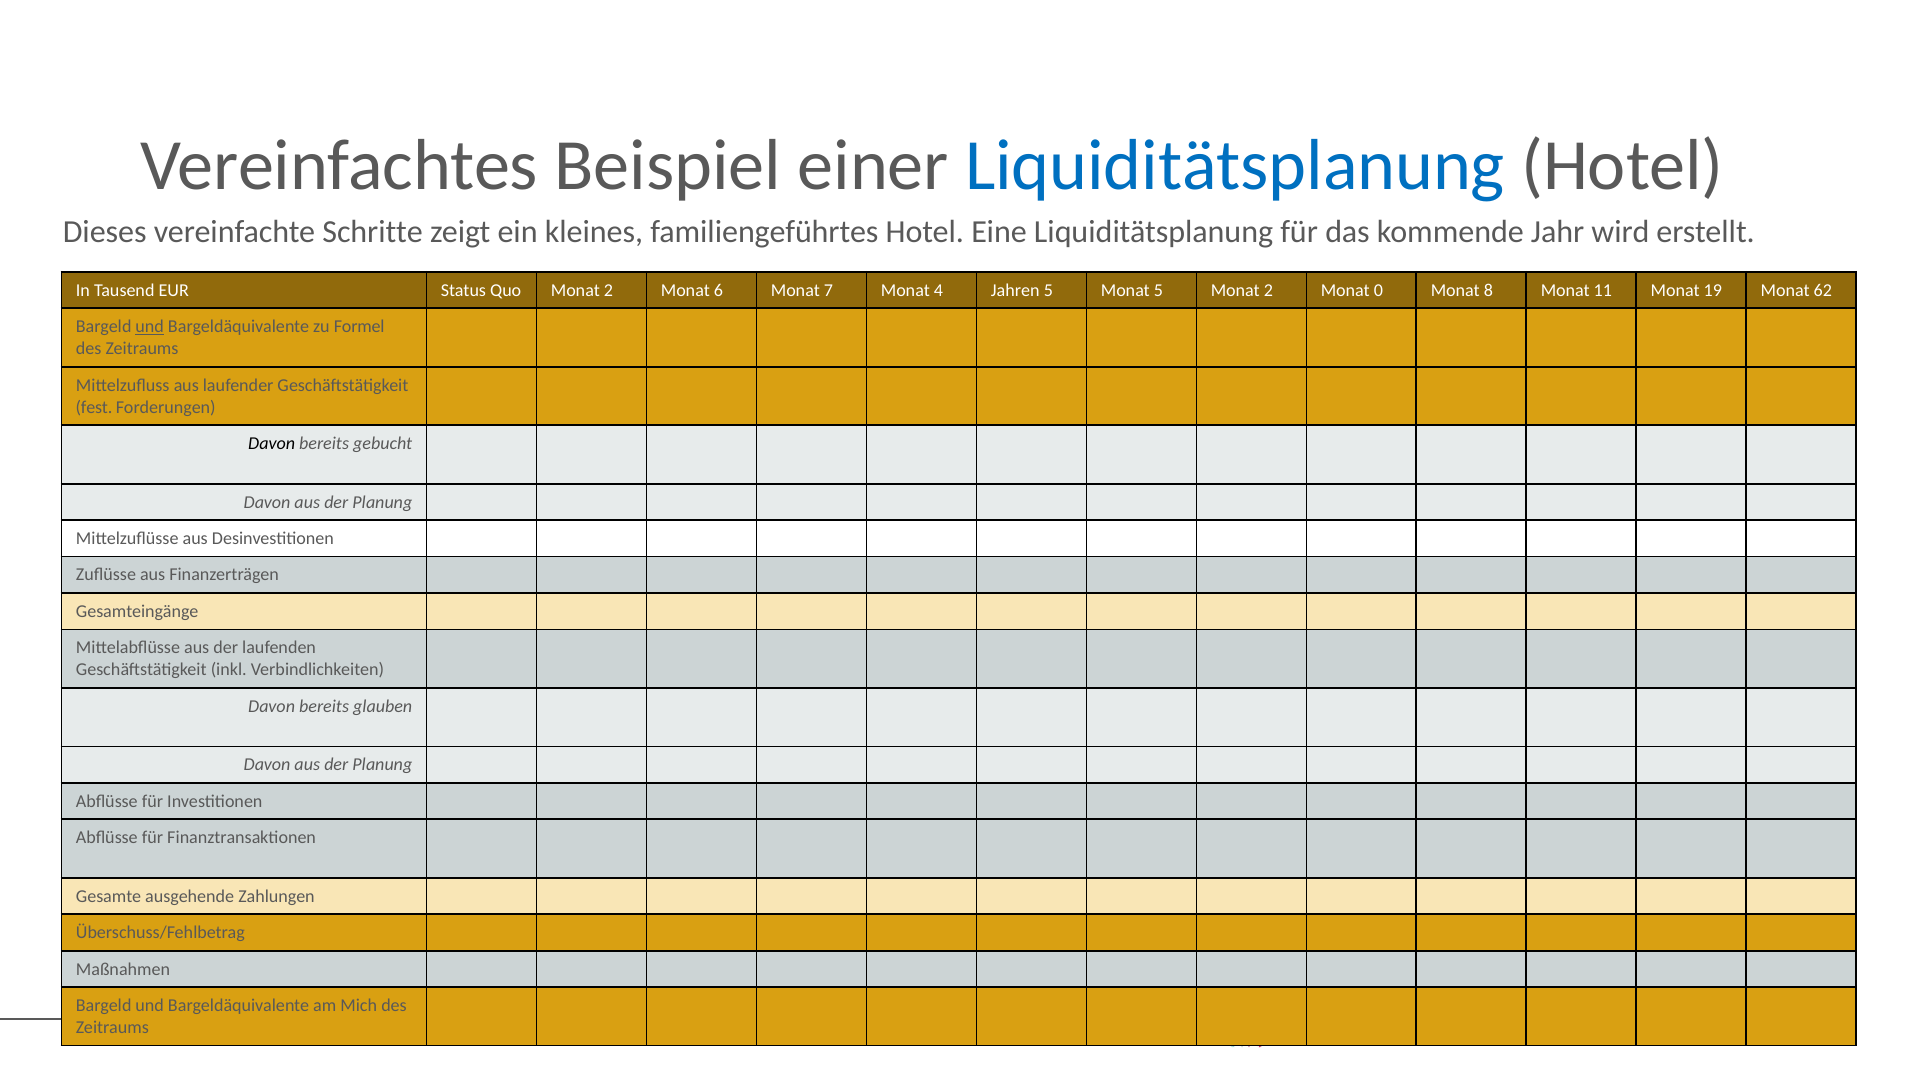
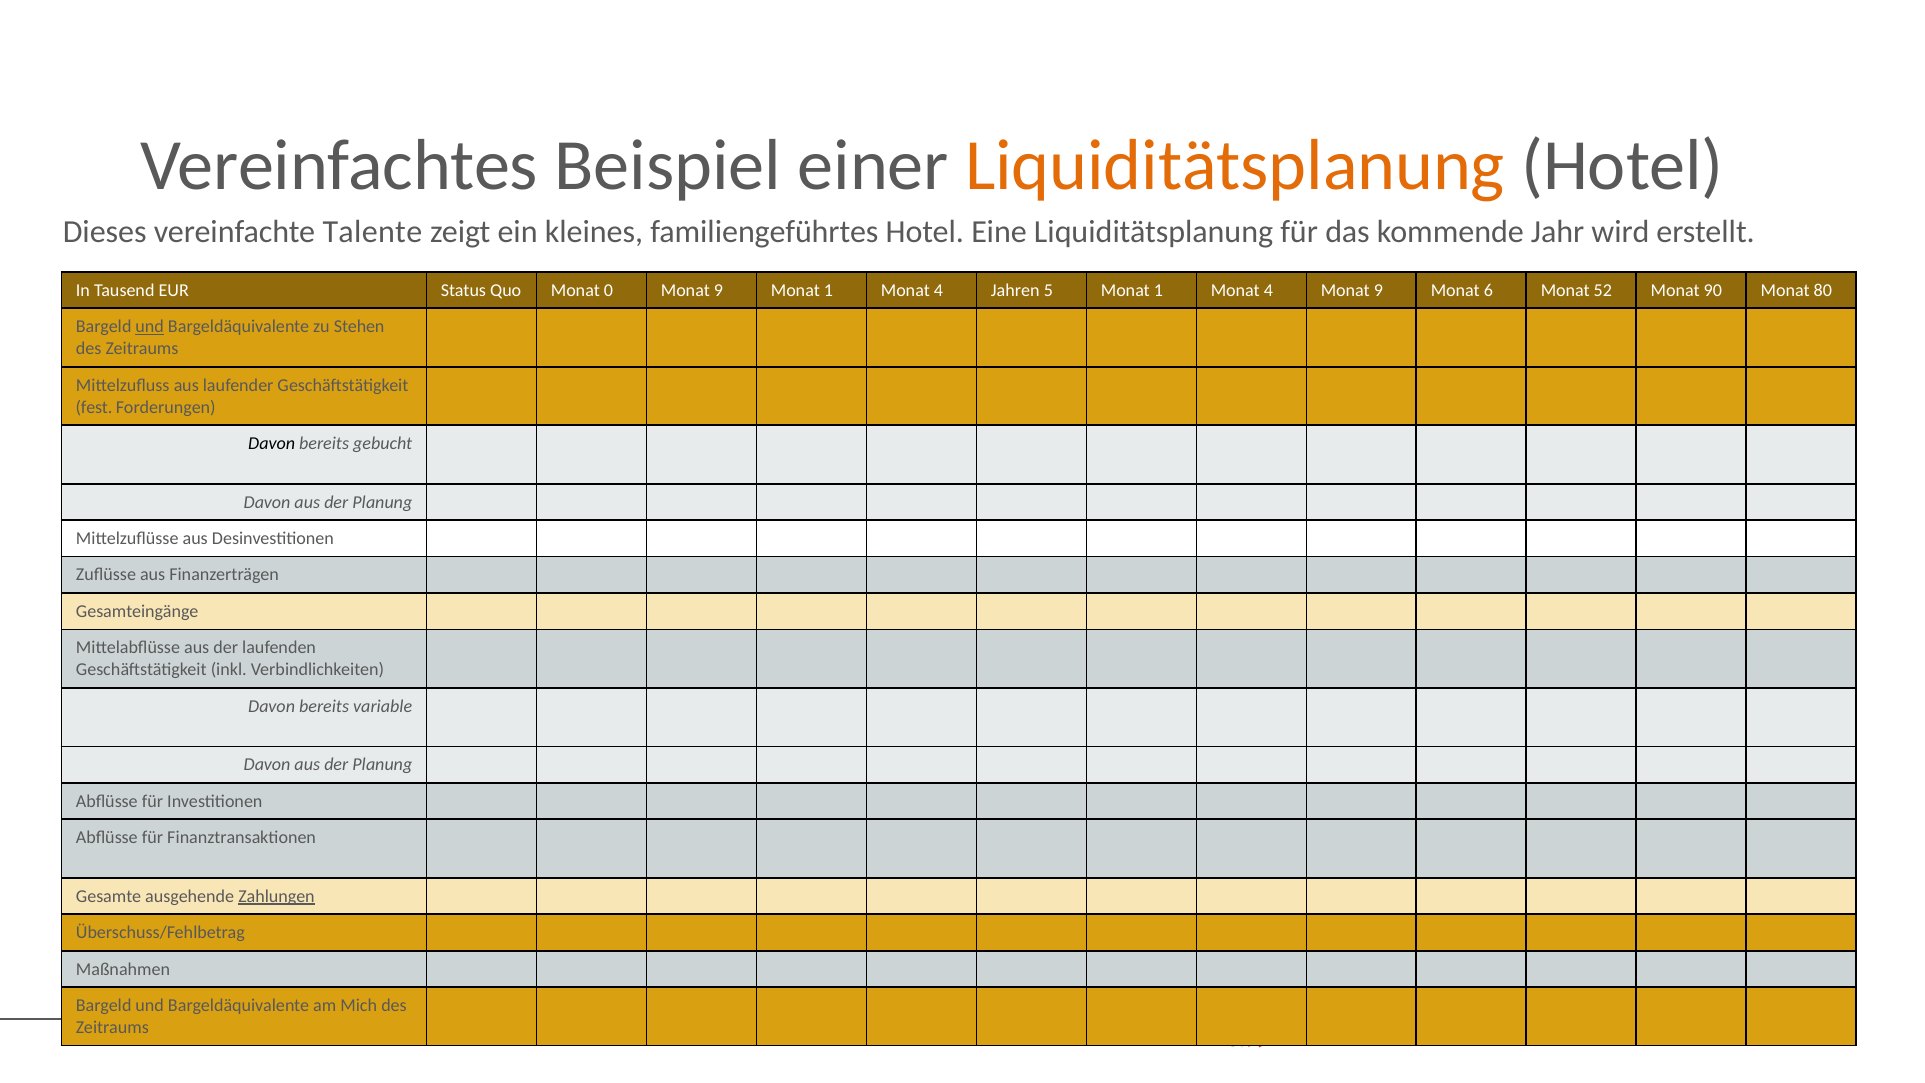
Liquiditätsplanung at (1235, 166) colour: blue -> orange
Schritte: Schritte -> Talente
Quo Monat 2: 2 -> 0
6 at (718, 290): 6 -> 9
7 at (828, 290): 7 -> 1
5 Monat 5: 5 -> 1
2 at (1268, 290): 2 -> 4
0 at (1378, 290): 0 -> 9
8: 8 -> 6
11: 11 -> 52
19: 19 -> 90
62: 62 -> 80
Formel: Formel -> Stehen
glauben: glauben -> variable
Zahlungen underline: none -> present
